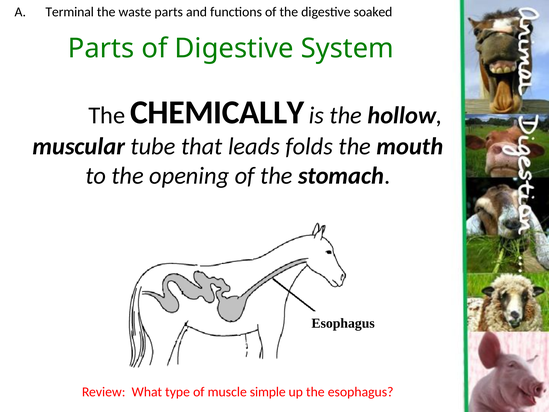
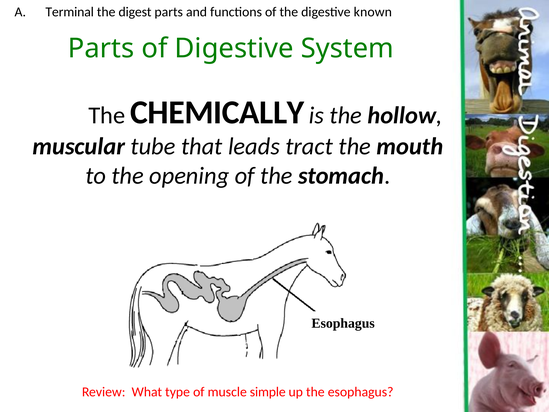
waste: waste -> digest
soaked: soaked -> known
folds: folds -> tract
